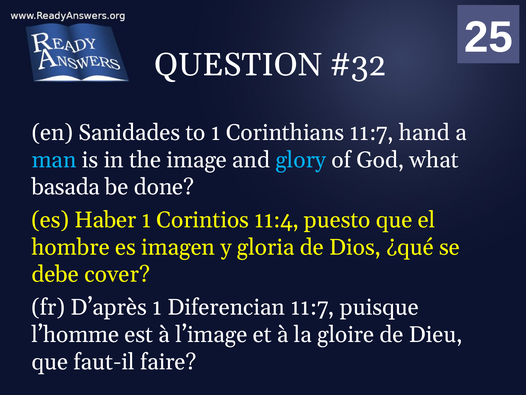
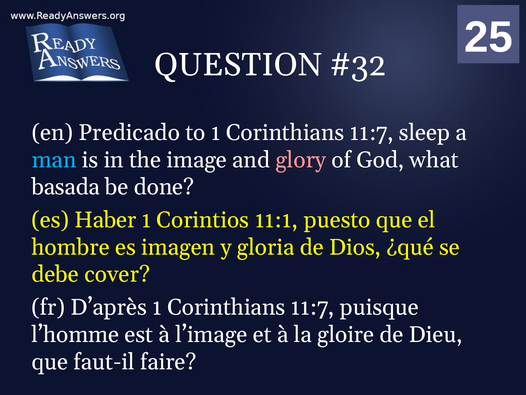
Sanidades: Sanidades -> Predicado
hand: hand -> sleep
glory colour: light blue -> pink
11:4: 11:4 -> 11:1
D’après 1 Diferencian: Diferencian -> Corinthians
